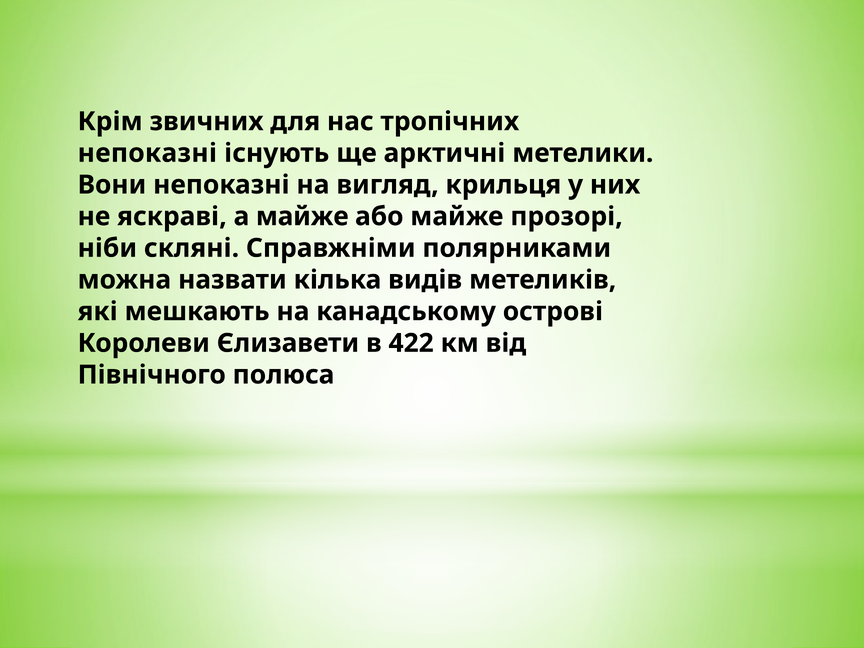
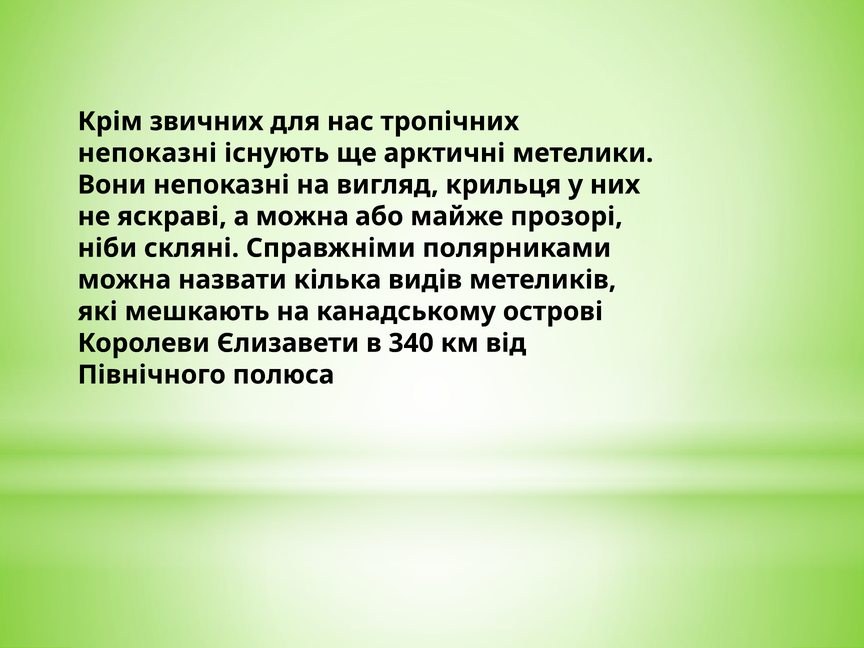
а майже: майже -> можна
422: 422 -> 340
